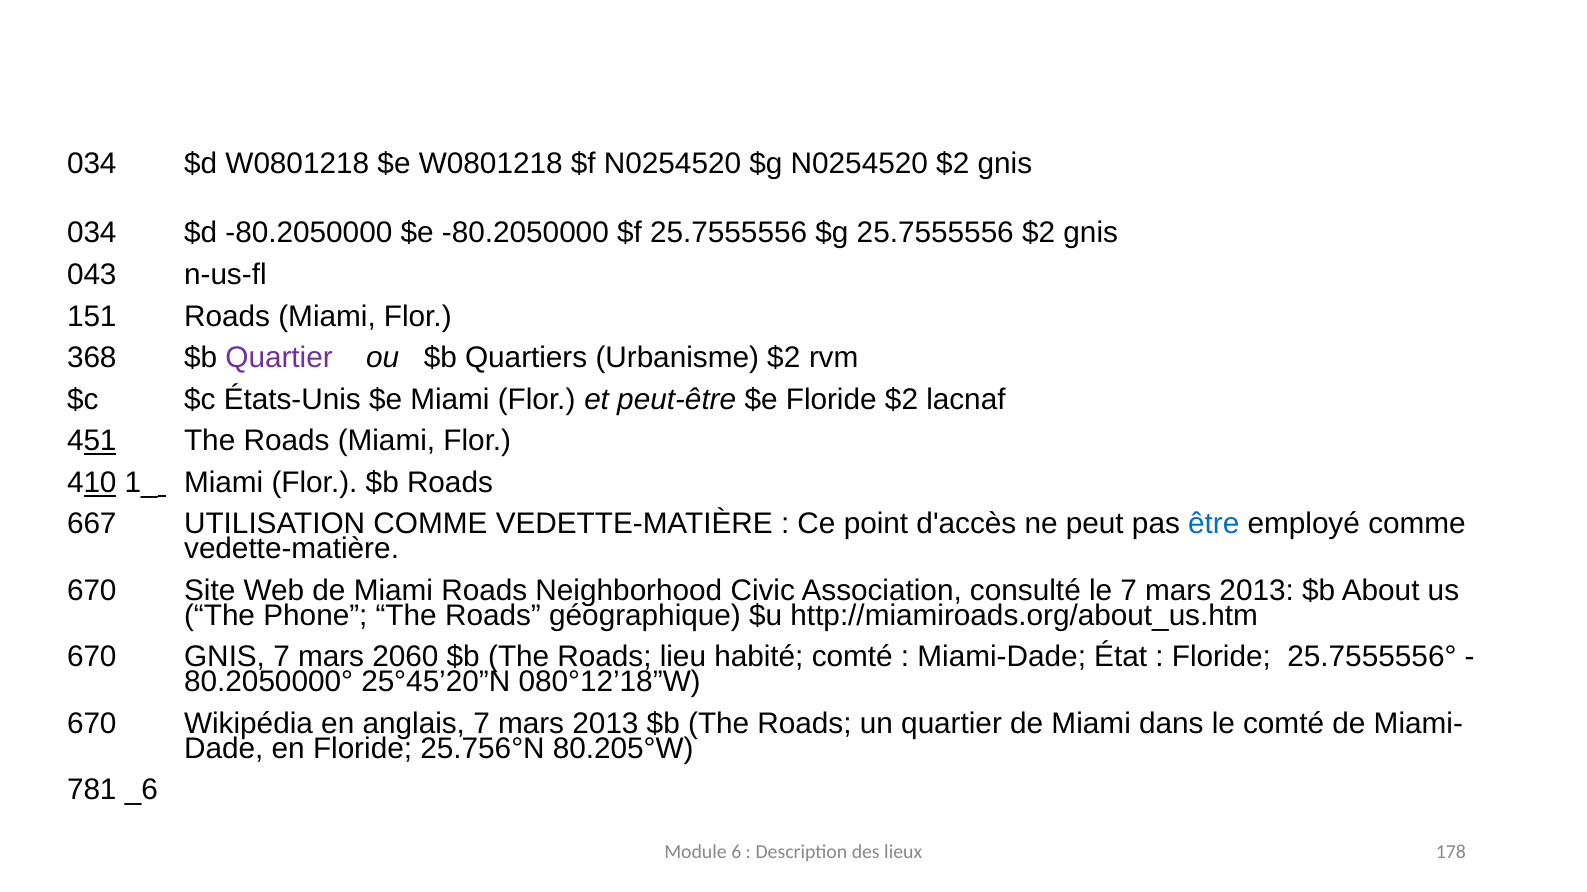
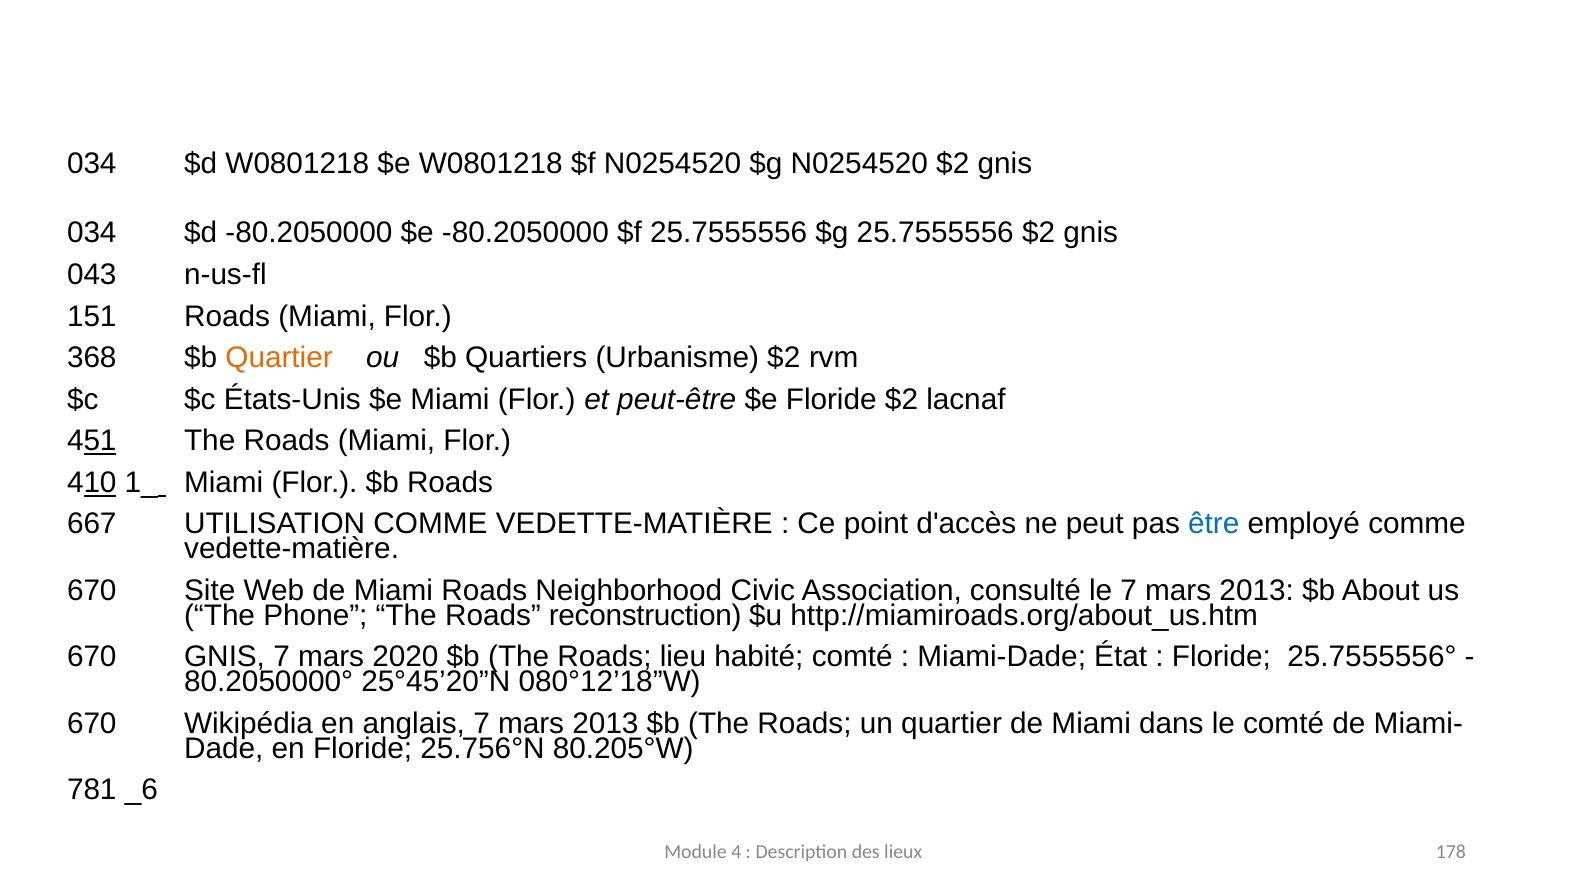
Quartier at (279, 358) colour: purple -> orange
géographique: géographique -> reconstruction
2060: 2060 -> 2020
6: 6 -> 4
